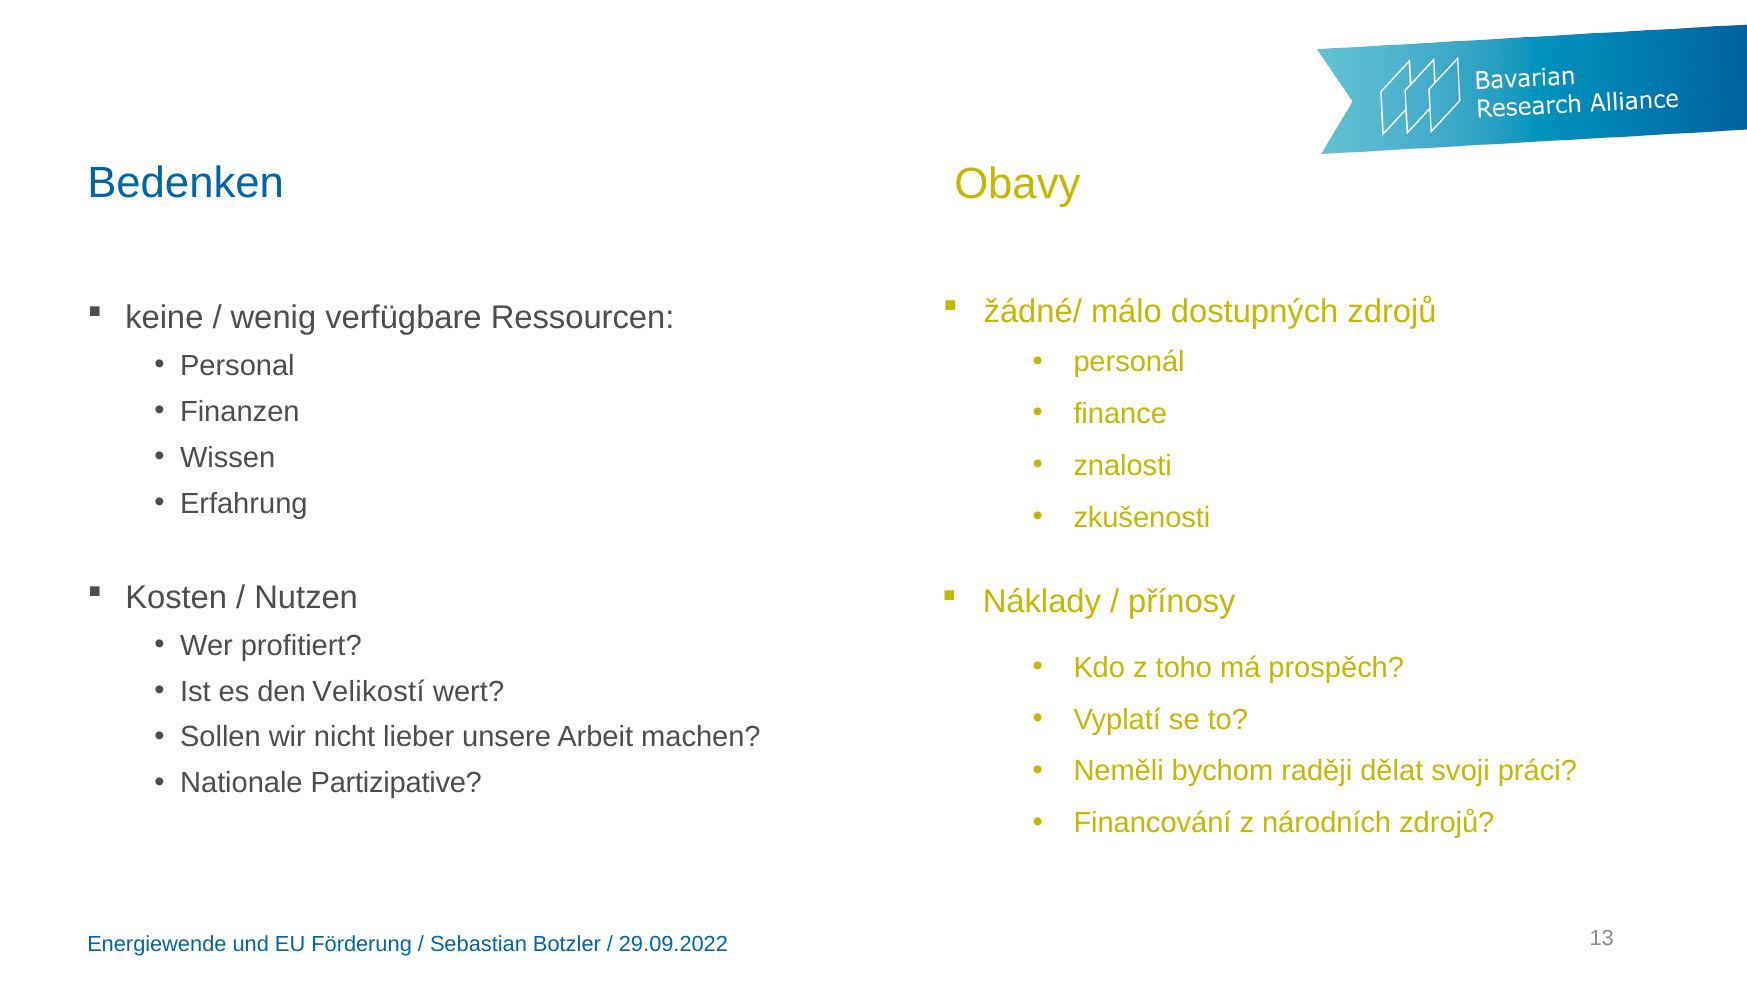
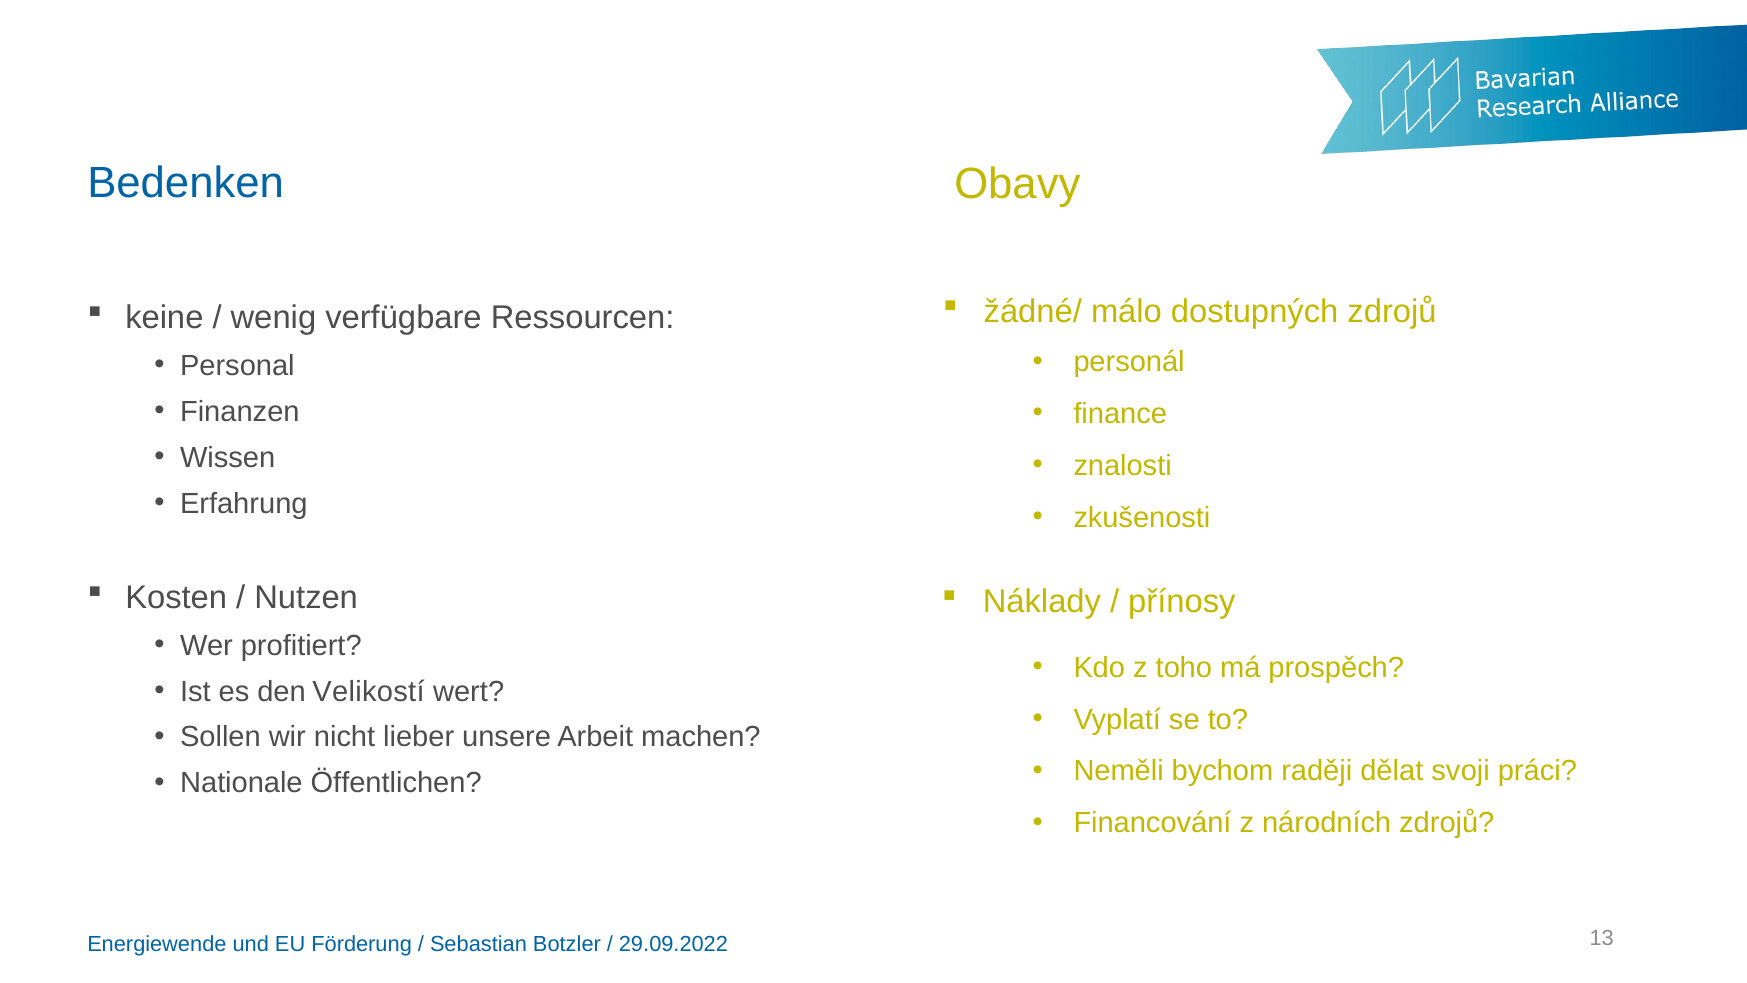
Partizipative: Partizipative -> Öffentlichen
